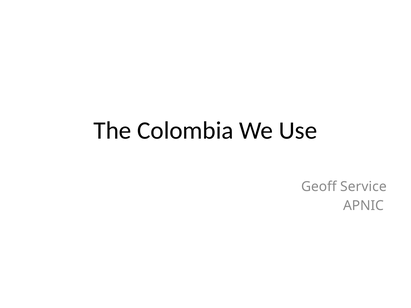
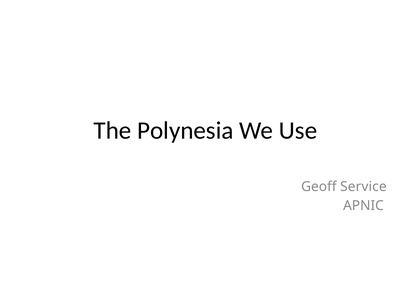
Colombia: Colombia -> Polynesia
